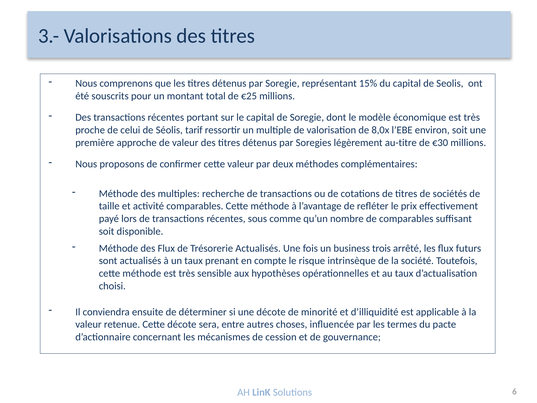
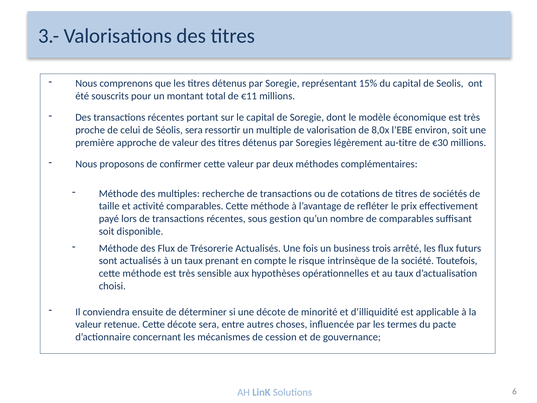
€25: €25 -> €11
Séolis tarif: tarif -> sera
comme: comme -> gestion
